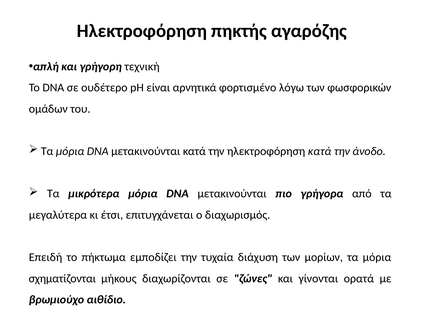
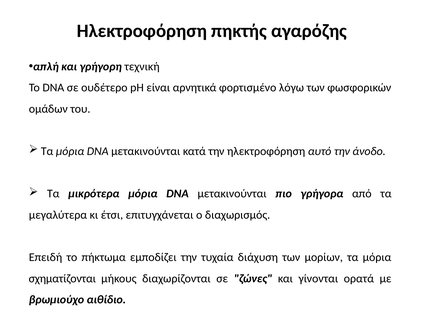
ηλεκτροφόρηση κατά: κατά -> αυτό
